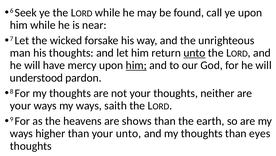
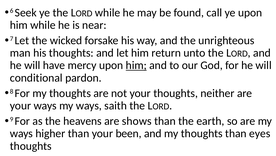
unto at (194, 53) underline: present -> none
understood: understood -> conditional
your unto: unto -> been
